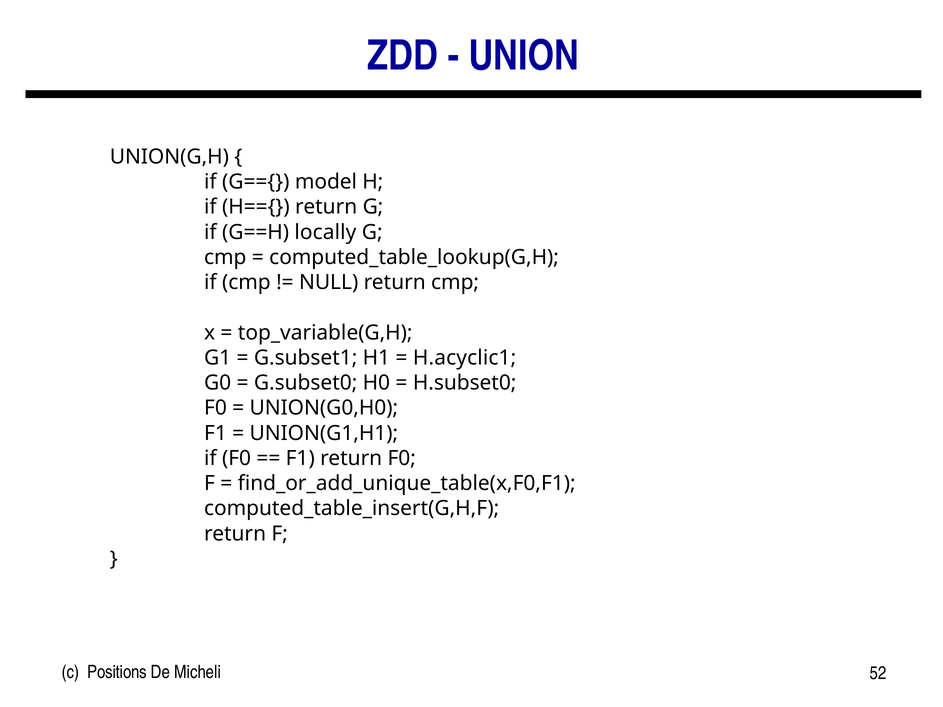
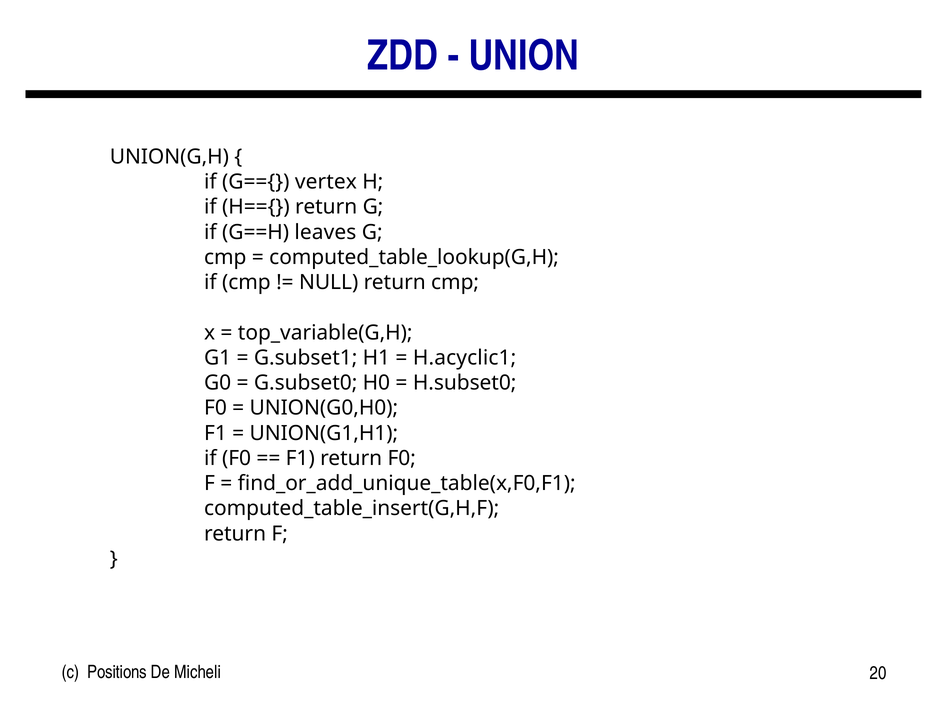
model: model -> vertex
locally: locally -> leaves
52: 52 -> 20
